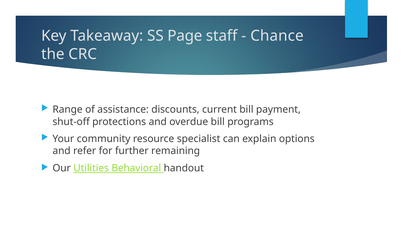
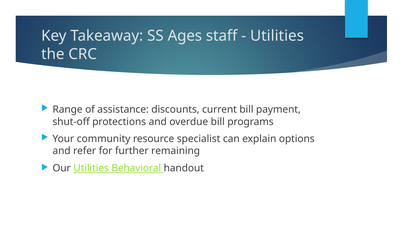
Page: Page -> Ages
Chance at (277, 36): Chance -> Utilities
